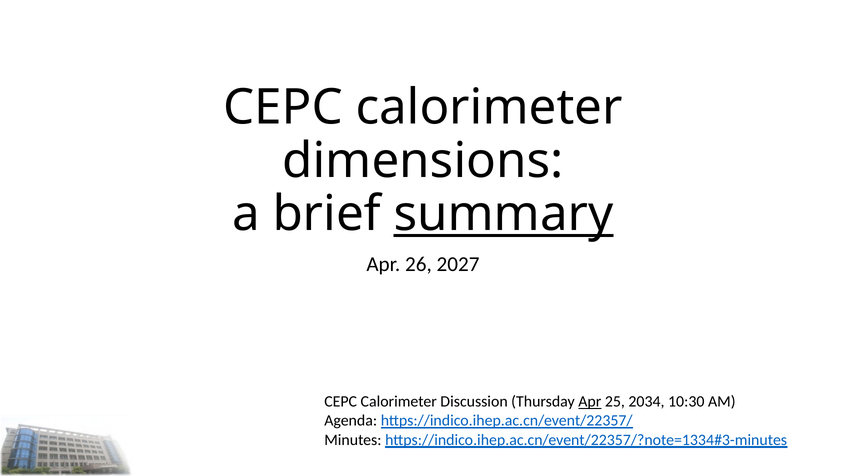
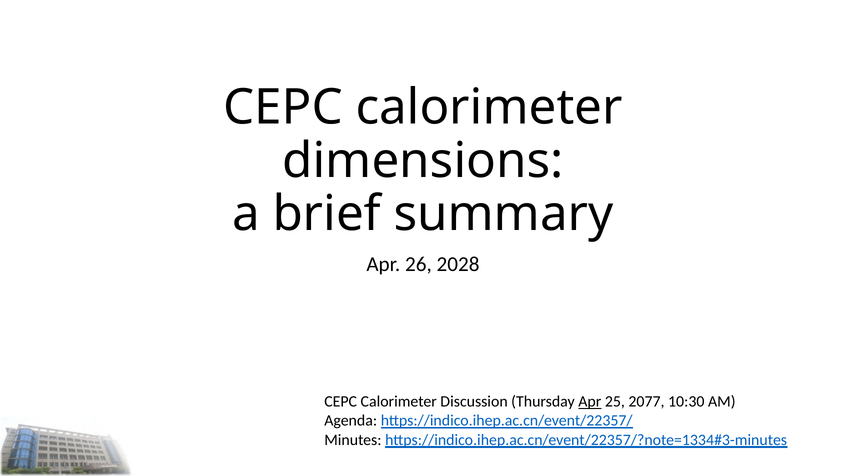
summary underline: present -> none
2027: 2027 -> 2028
2034: 2034 -> 2077
